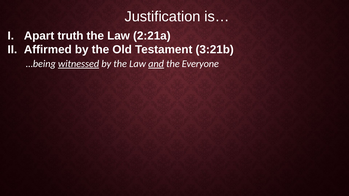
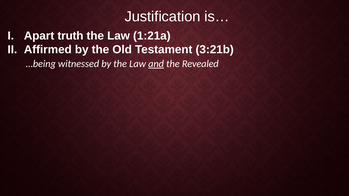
2:21a: 2:21a -> 1:21a
witnessed underline: present -> none
Everyone: Everyone -> Revealed
